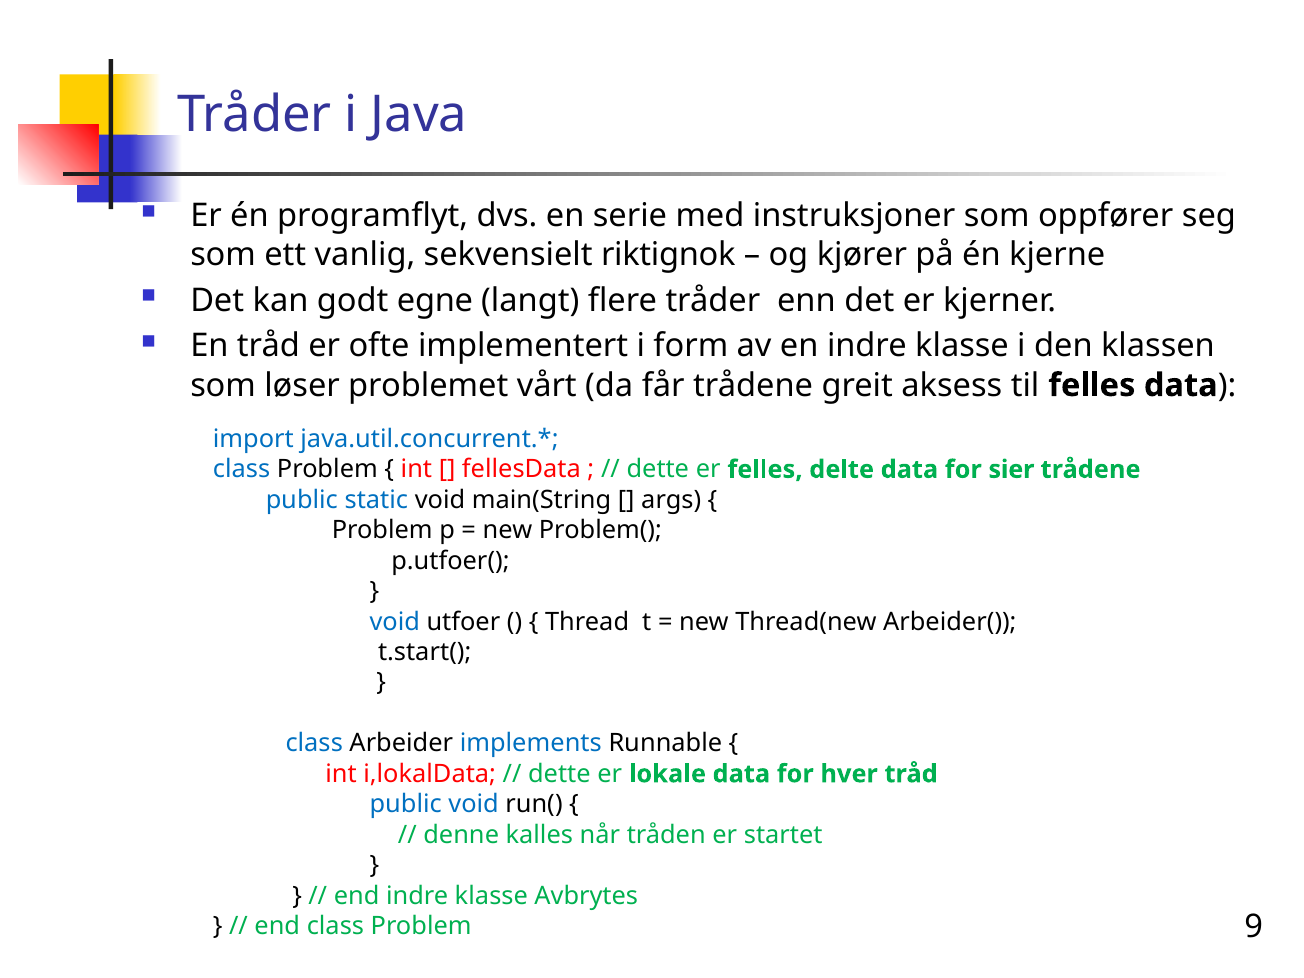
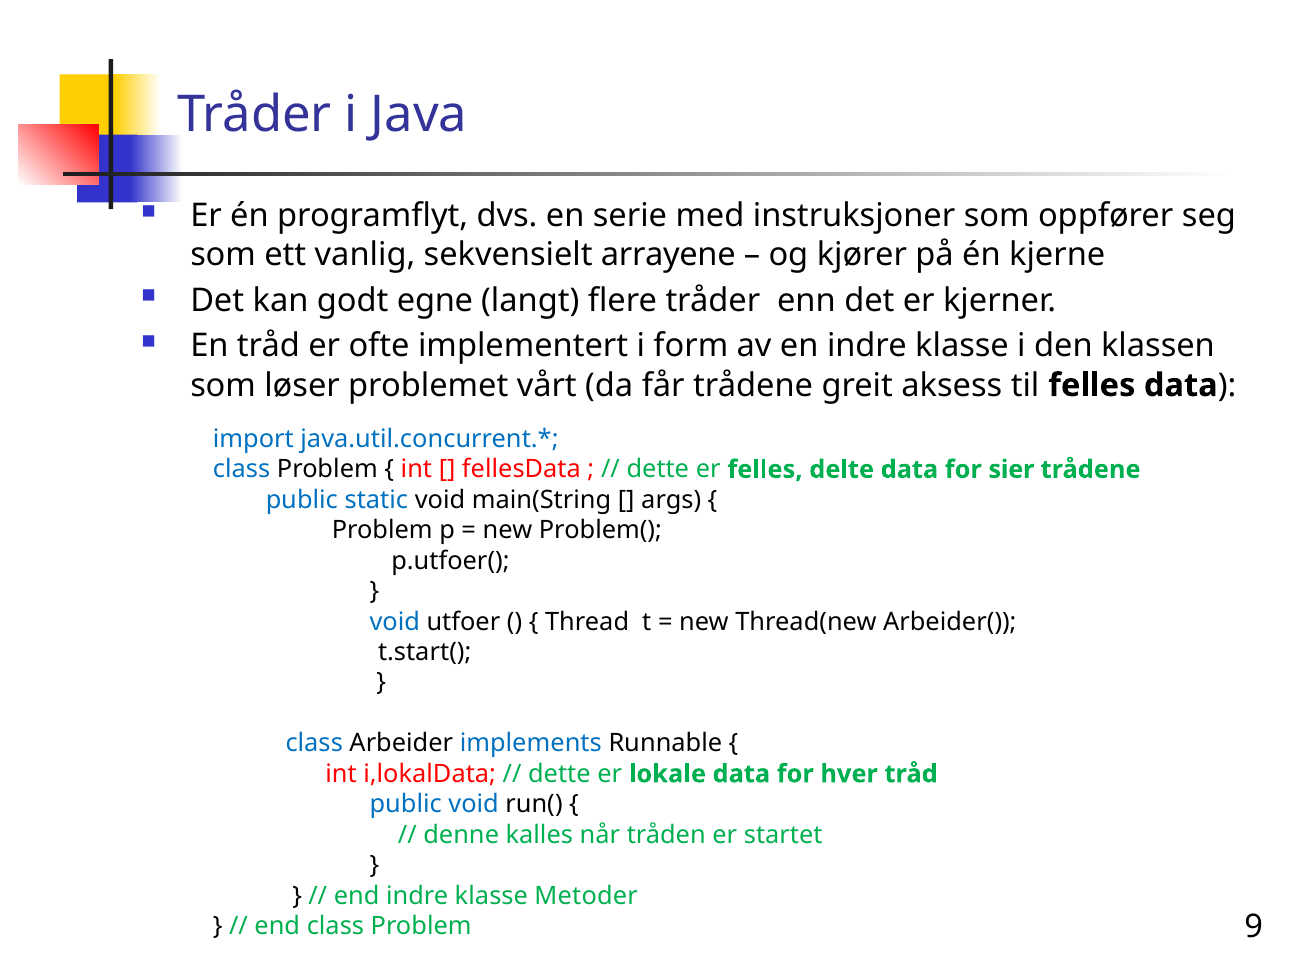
riktignok: riktignok -> arrayene
Avbrytes: Avbrytes -> Metoder
